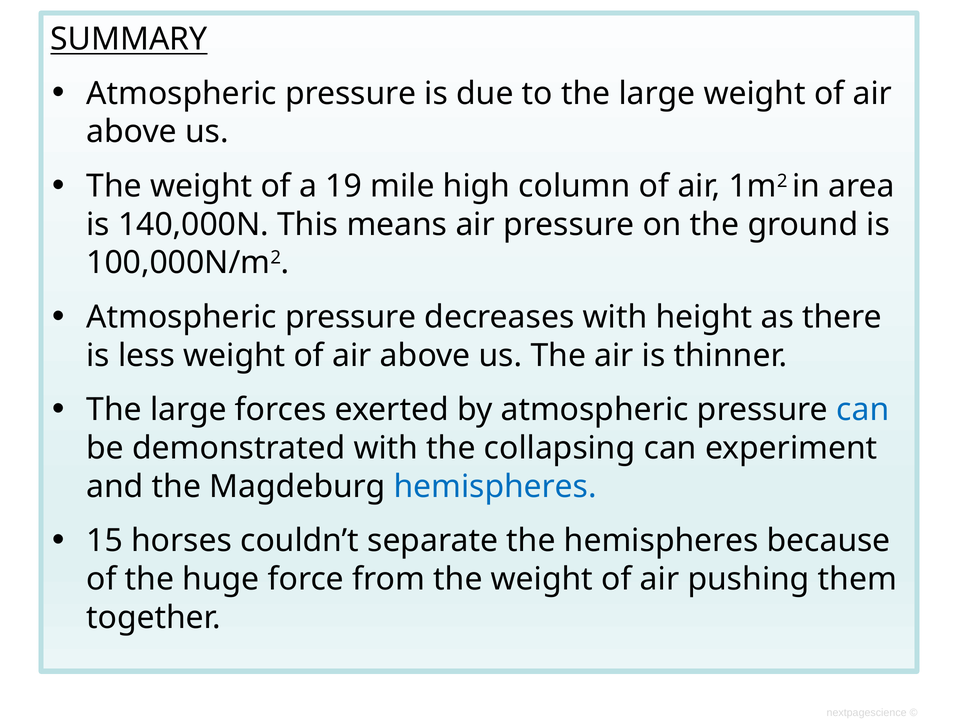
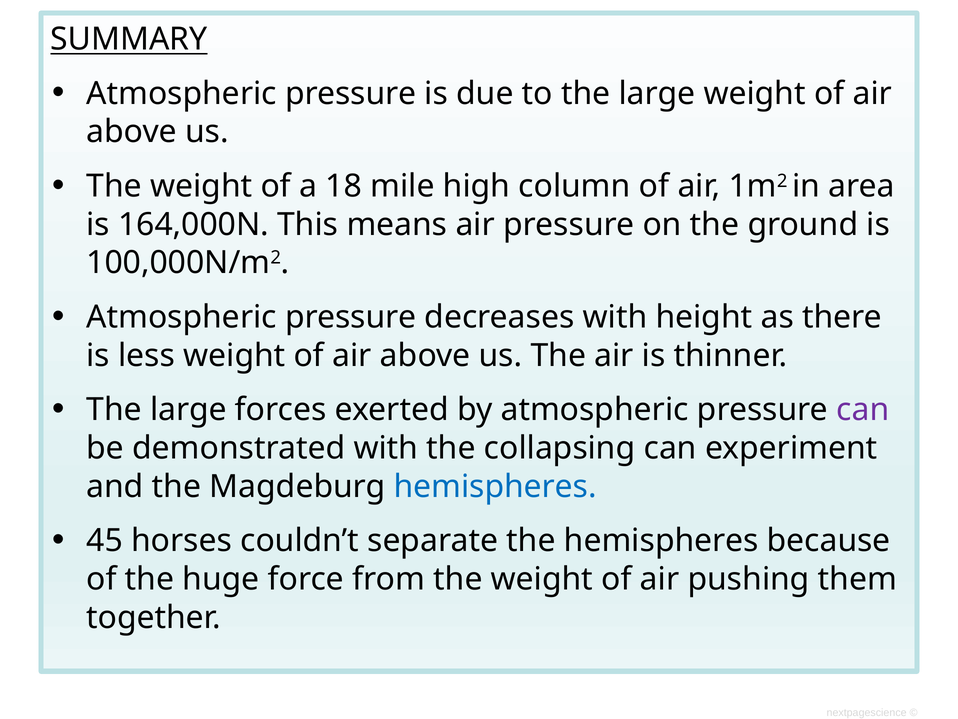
19: 19 -> 18
140,000N: 140,000N -> 164,000N
can at (863, 410) colour: blue -> purple
15: 15 -> 45
